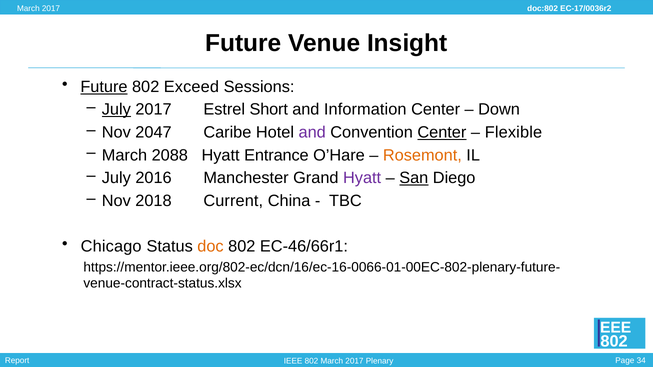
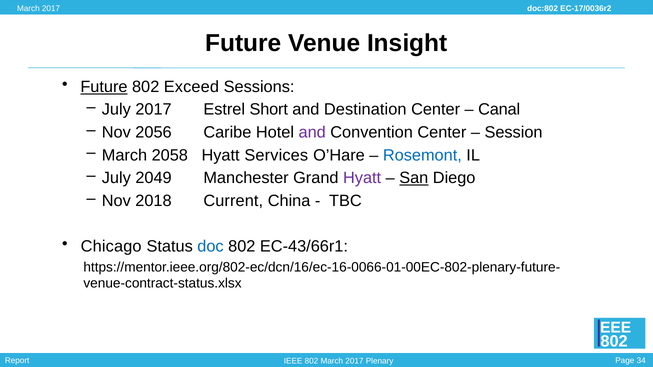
July at (116, 110) underline: present -> none
Information: Information -> Destination
Down: Down -> Canal
2047: 2047 -> 2056
Center at (442, 133) underline: present -> none
Flexible: Flexible -> Session
2088: 2088 -> 2058
Entrance: Entrance -> Services
Rosemont colour: orange -> blue
2016: 2016 -> 2049
doc colour: orange -> blue
EC-46/66r1: EC-46/66r1 -> EC-43/66r1
